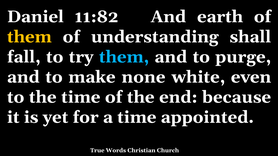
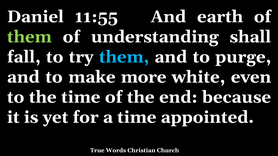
11:82: 11:82 -> 11:55
them at (29, 37) colour: yellow -> light green
none: none -> more
